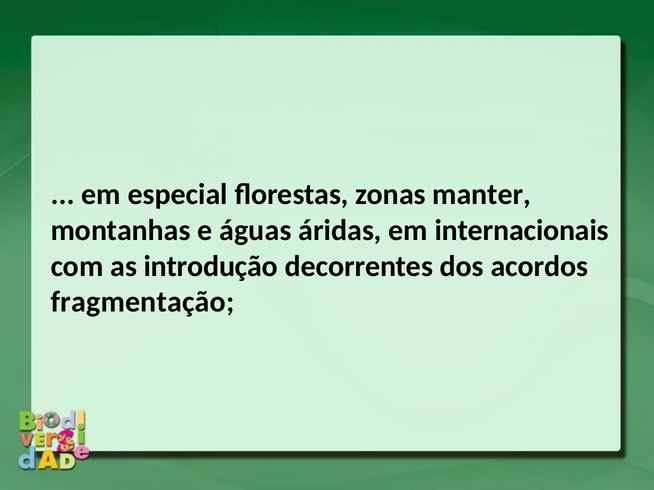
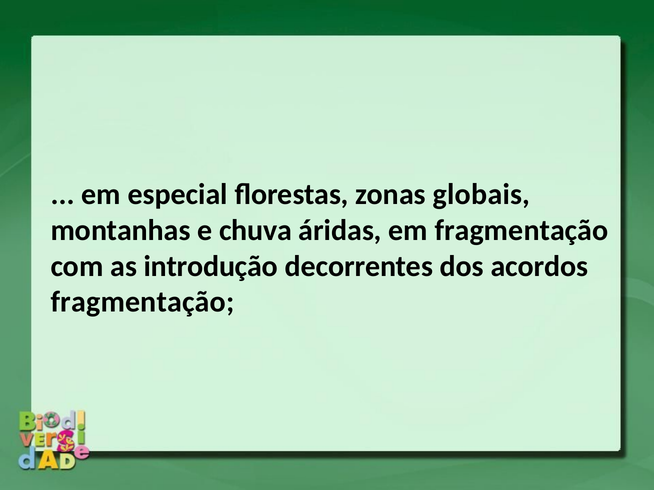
manter: manter -> globais
águas: águas -> chuva
em internacionais: internacionais -> fragmentação
